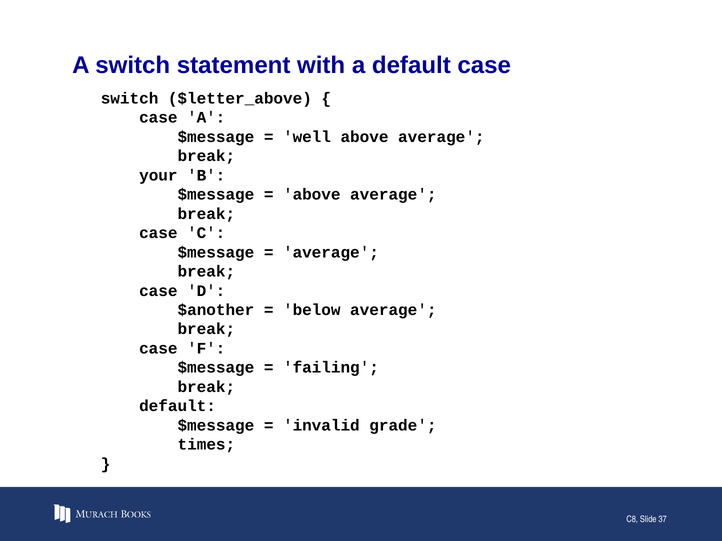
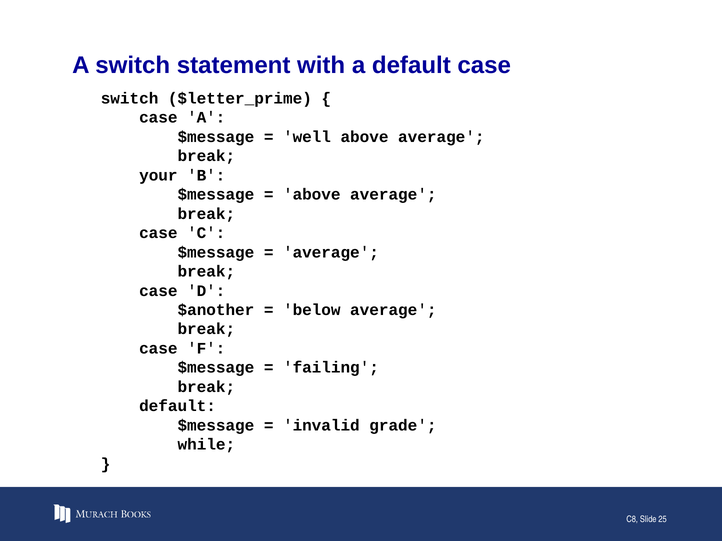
$letter_above: $letter_above -> $letter_prime
times: times -> while
37: 37 -> 25
